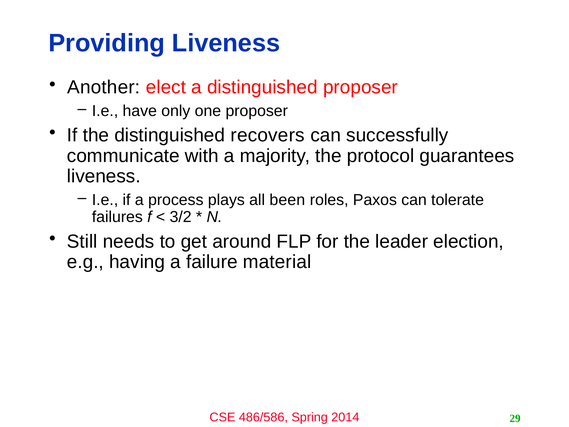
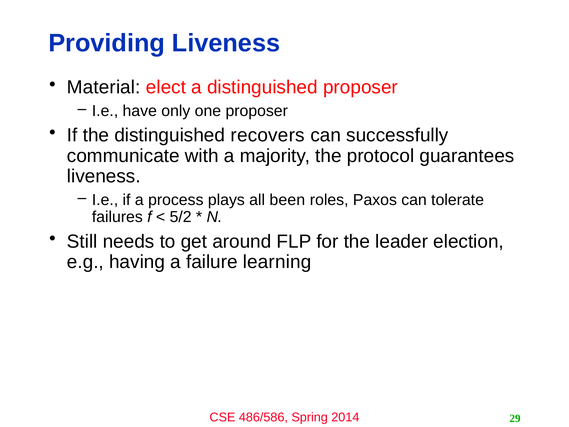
Another: Another -> Material
3/2: 3/2 -> 5/2
material: material -> learning
